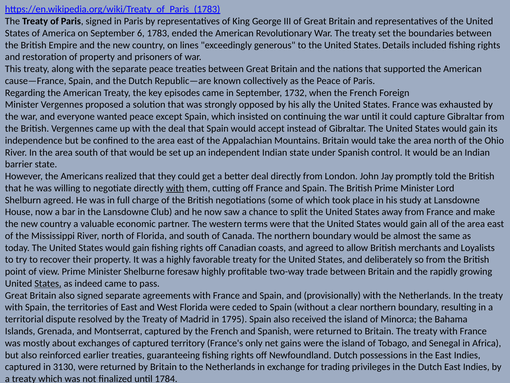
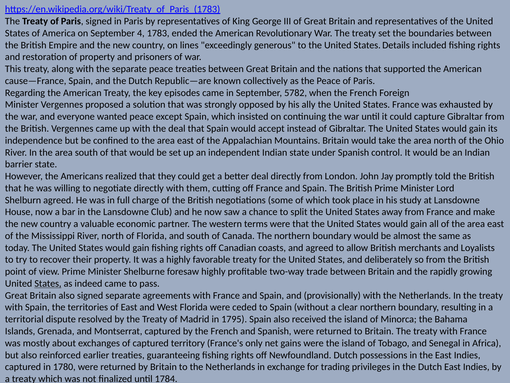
6: 6 -> 4
1732: 1732 -> 5782
with at (175, 188) underline: present -> none
3130: 3130 -> 1780
